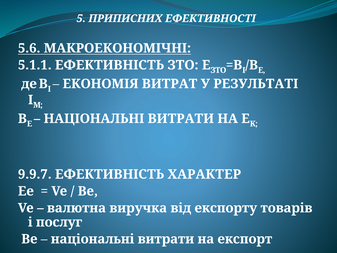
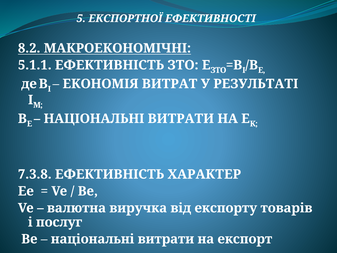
ПРИПИСНИХ: ПРИПИСНИХ -> ЕКСПОРТНОЇ
5.6: 5.6 -> 8.2
9.9.7: 9.9.7 -> 7.3.8
